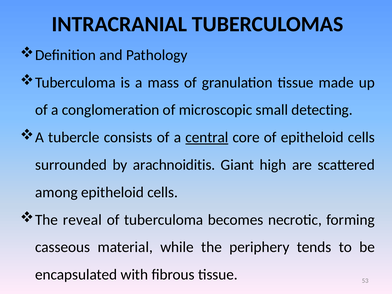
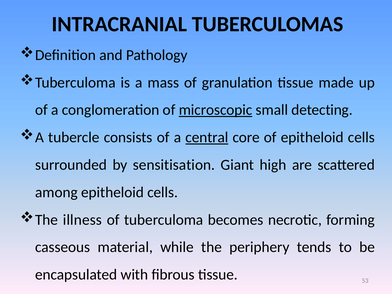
microscopic underline: none -> present
arachnoiditis: arachnoiditis -> sensitisation
reveal: reveal -> illness
